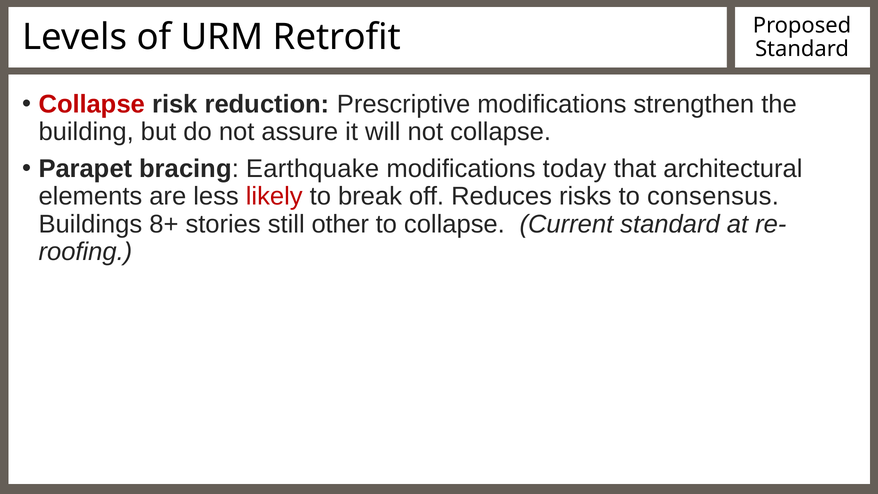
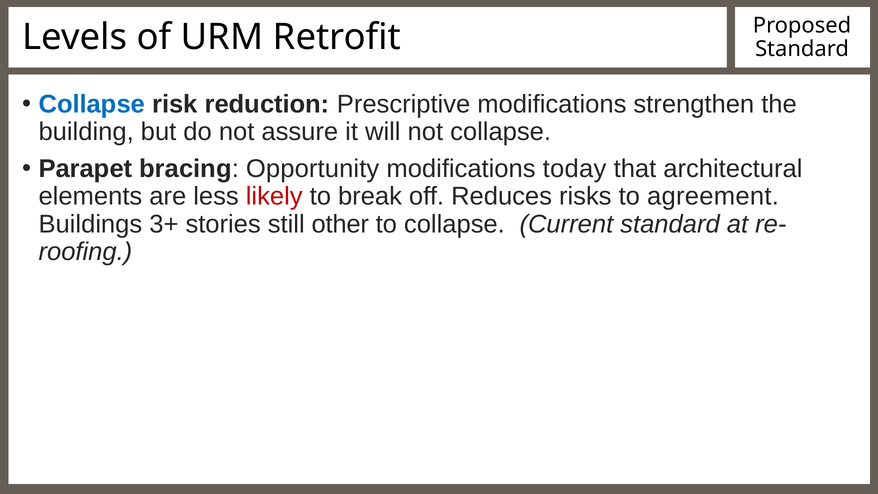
Collapse at (92, 104) colour: red -> blue
Earthquake: Earthquake -> Opportunity
consensus: consensus -> agreement
8+: 8+ -> 3+
